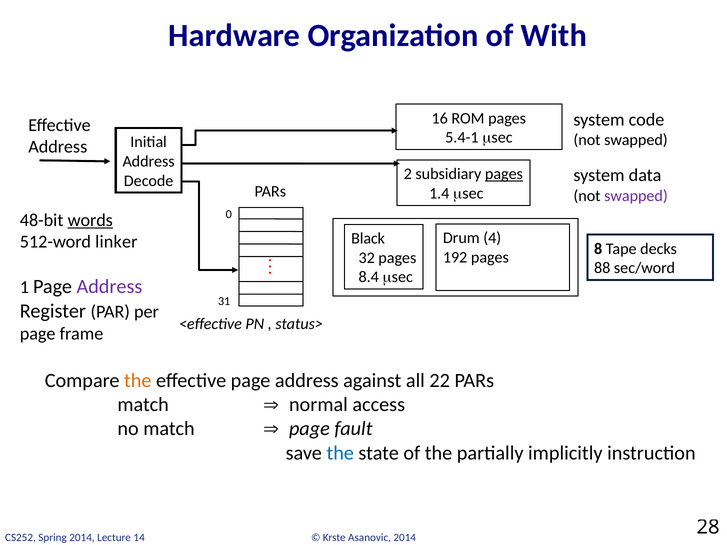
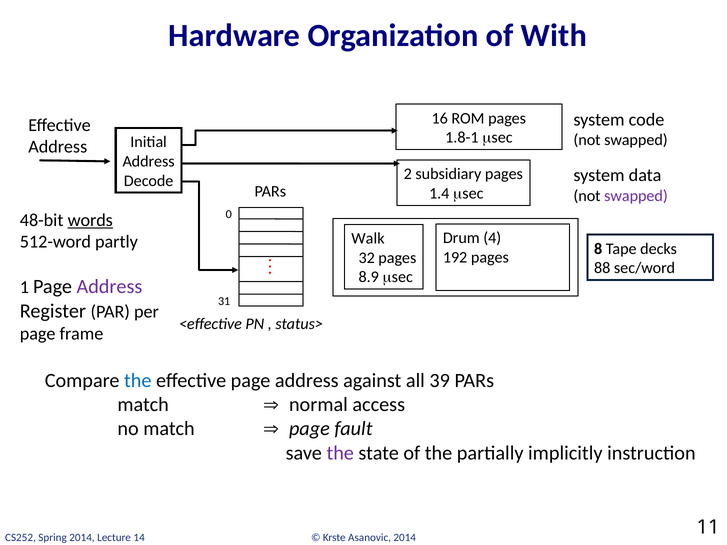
5.4-1: 5.4-1 -> 1.8-1
pages at (504, 174) underline: present -> none
Black: Black -> Walk
linker: linker -> partly
8.4: 8.4 -> 8.9
the at (138, 381) colour: orange -> blue
22: 22 -> 39
the at (340, 453) colour: blue -> purple
28: 28 -> 11
